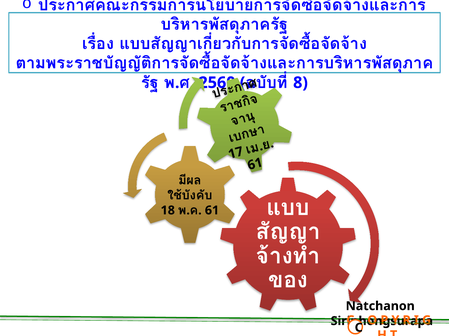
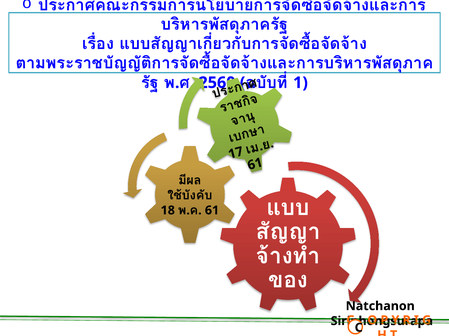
8 at (300, 83): 8 -> 1
